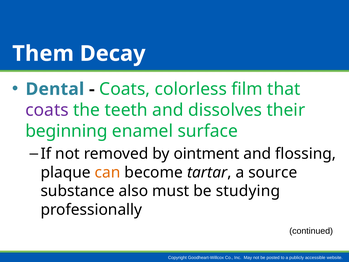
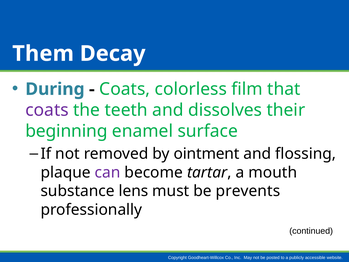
Dental: Dental -> During
can colour: orange -> purple
source: source -> mouth
also: also -> lens
studying: studying -> prevents
